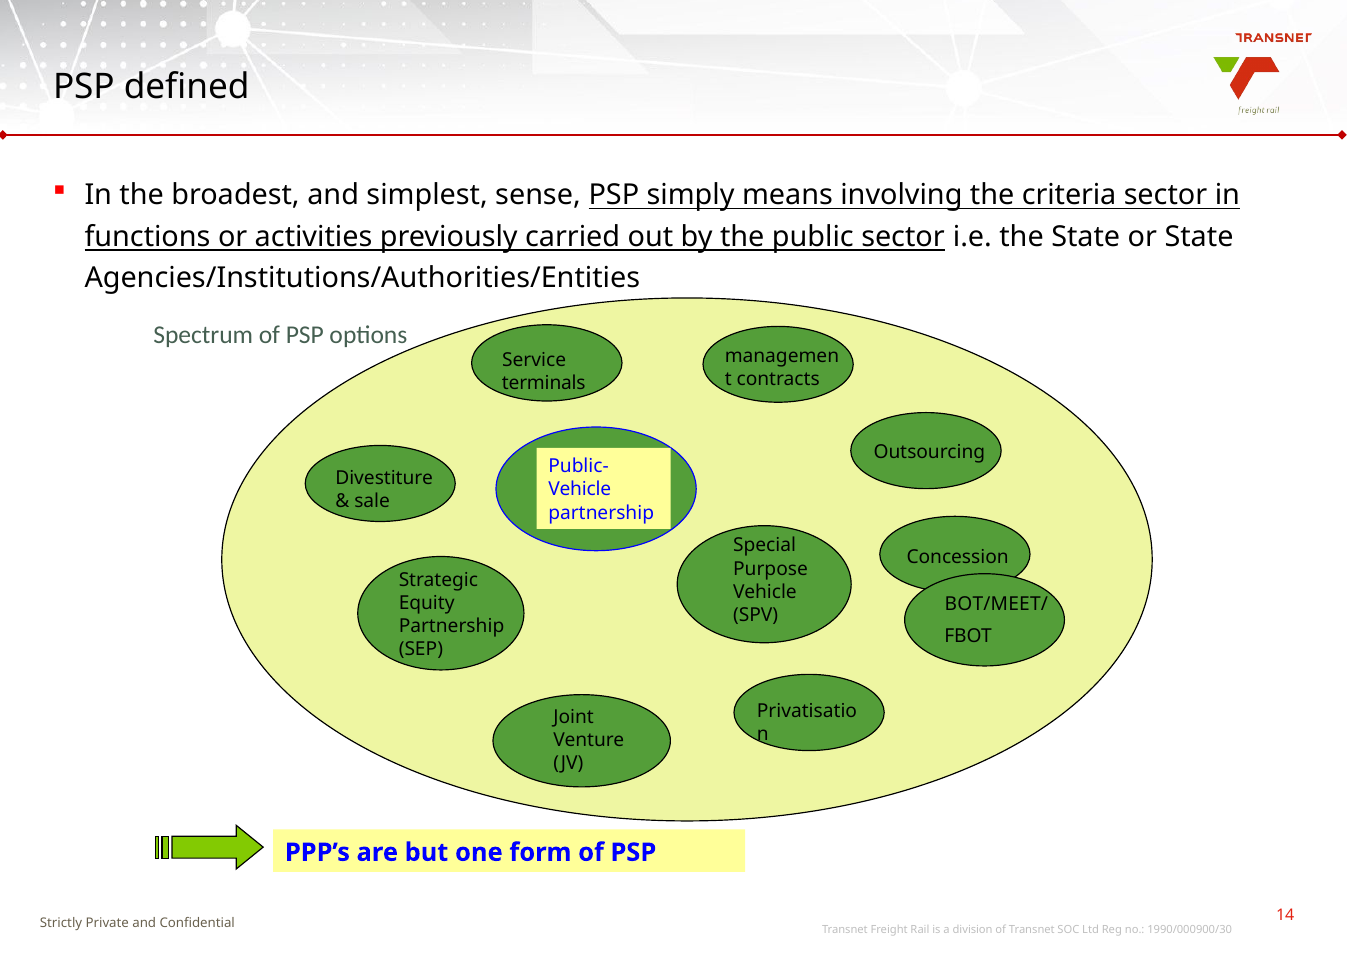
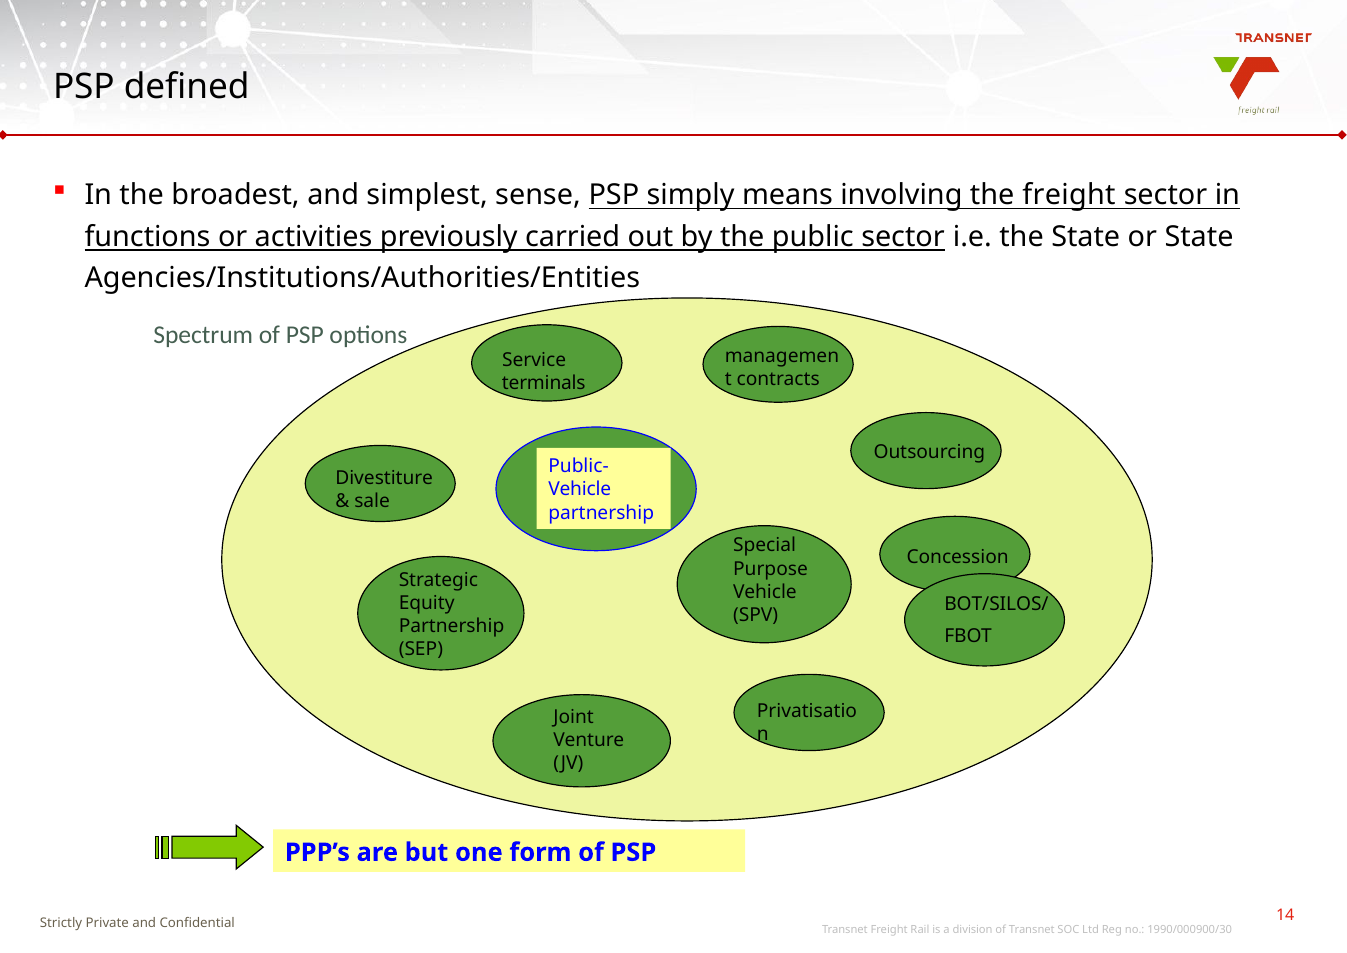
the criteria: criteria -> freight
BOT/MEET/: BOT/MEET/ -> BOT/SILOS/
